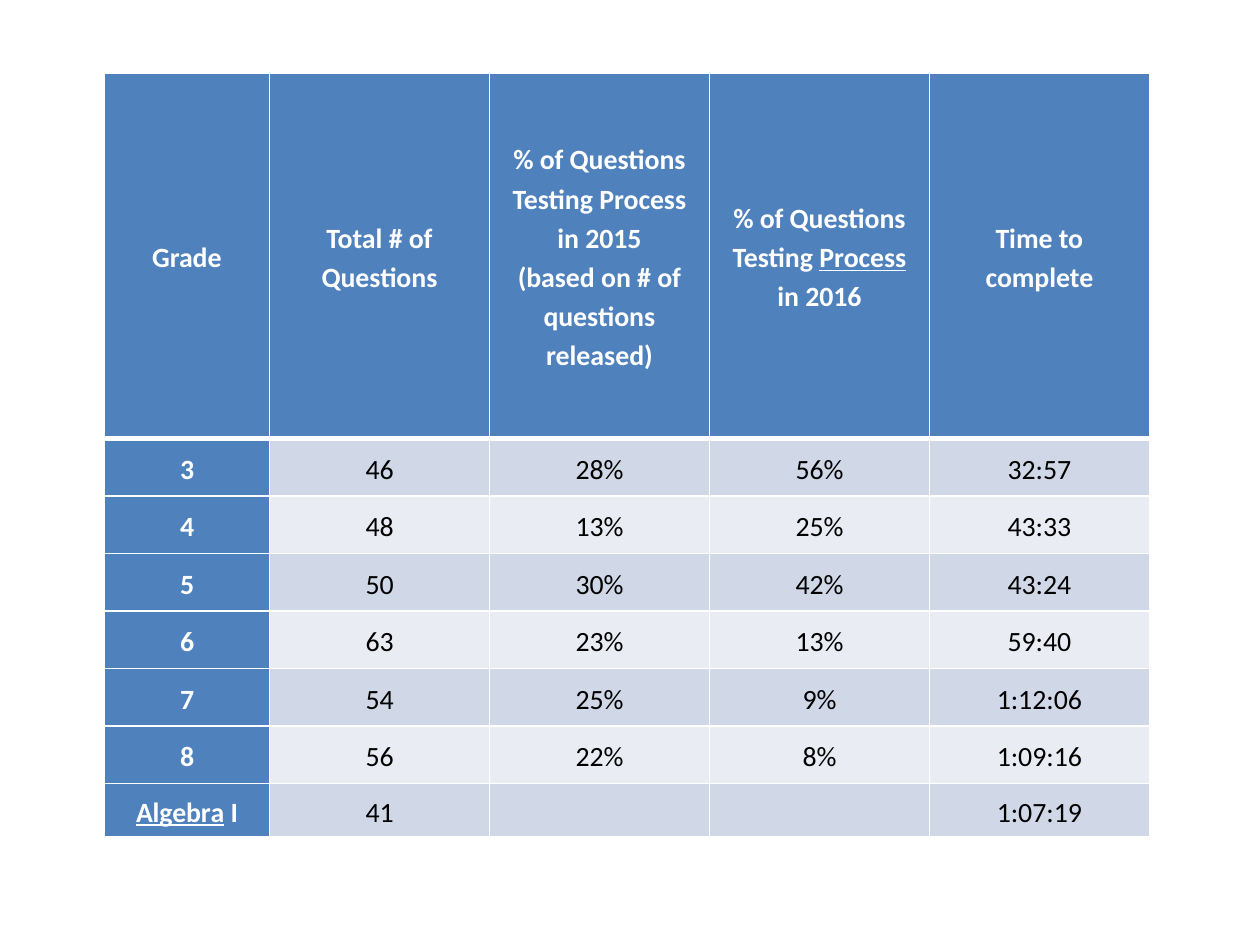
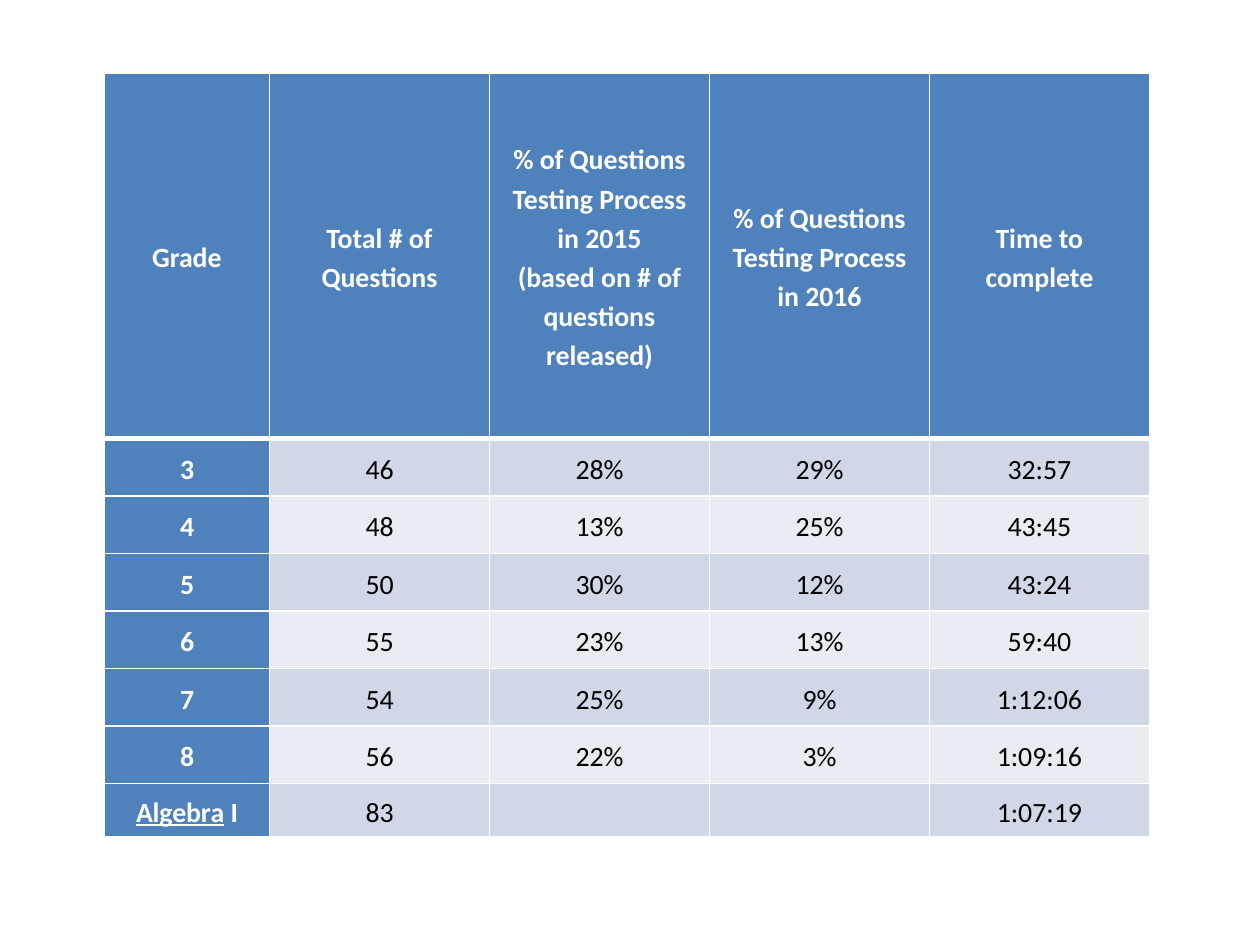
Process at (863, 258) underline: present -> none
56%: 56% -> 29%
43:33: 43:33 -> 43:45
42%: 42% -> 12%
63: 63 -> 55
8%: 8% -> 3%
41: 41 -> 83
